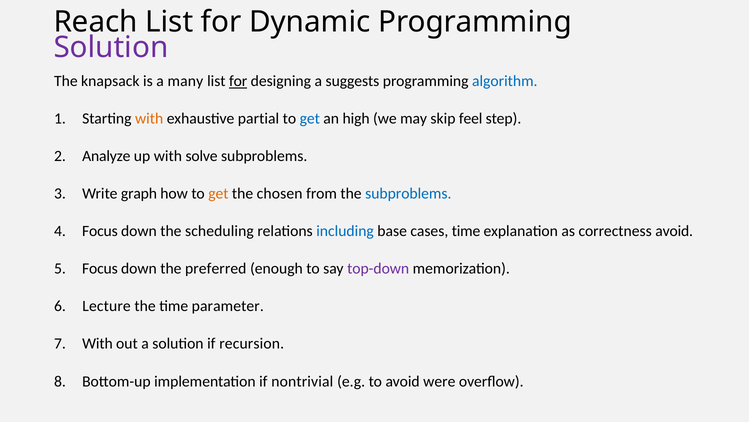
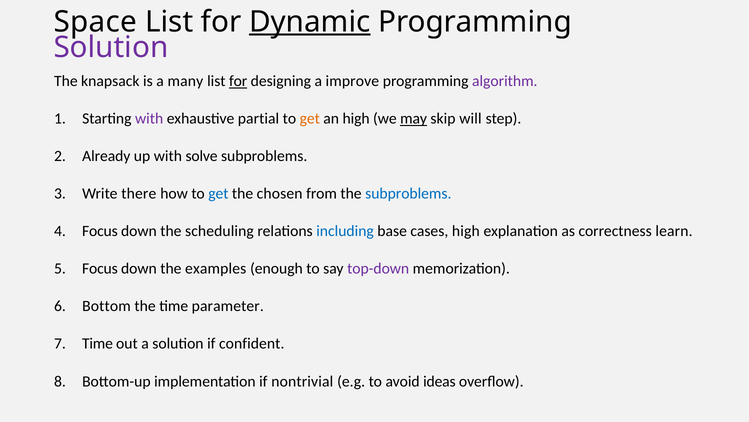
Reach: Reach -> Space
Dynamic underline: none -> present
suggests: suggests -> improve
algorithm colour: blue -> purple
with at (149, 118) colour: orange -> purple
get at (310, 118) colour: blue -> orange
may underline: none -> present
feel: feel -> will
Analyze: Analyze -> Already
graph: graph -> there
get at (218, 193) colour: orange -> blue
cases time: time -> high
correctness avoid: avoid -> learn
preferred: preferred -> examples
Lecture: Lecture -> Bottom
With at (97, 343): With -> Time
recursion: recursion -> confident
were: were -> ideas
